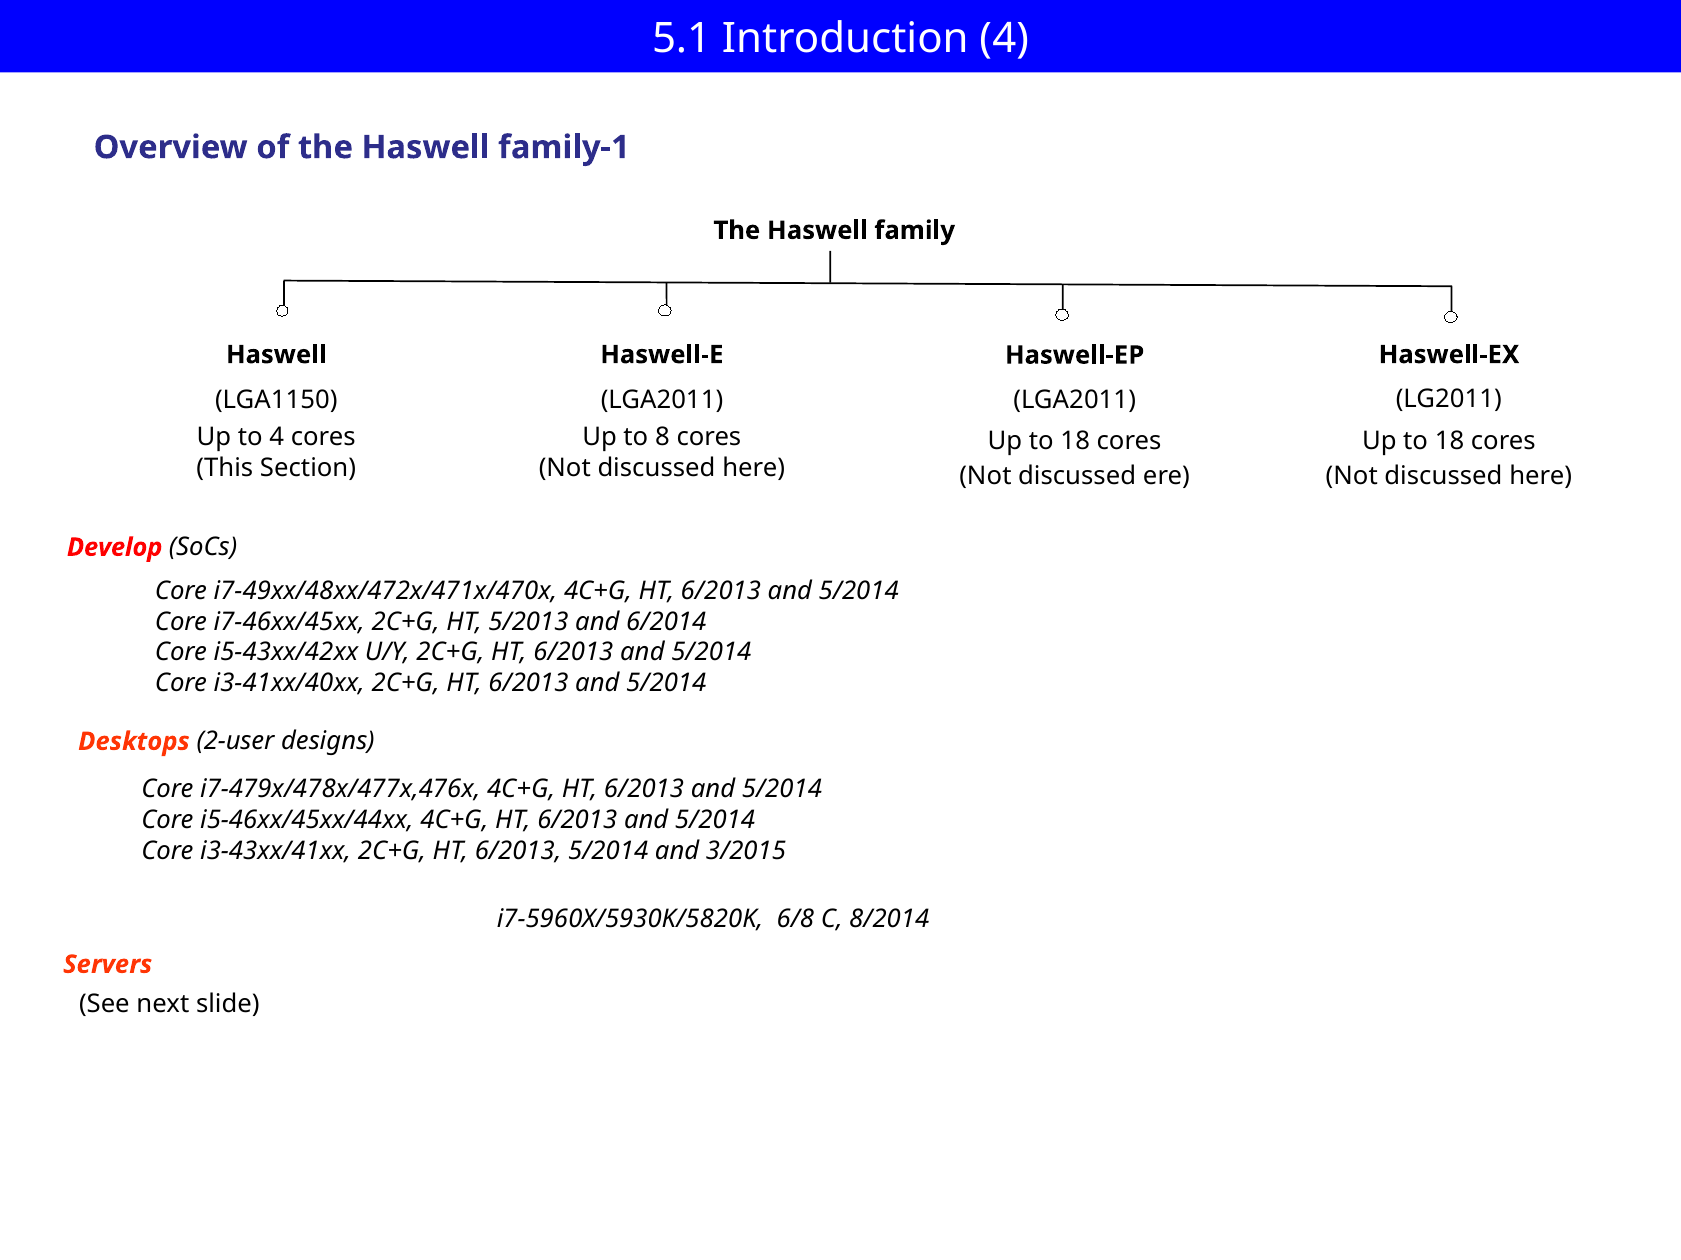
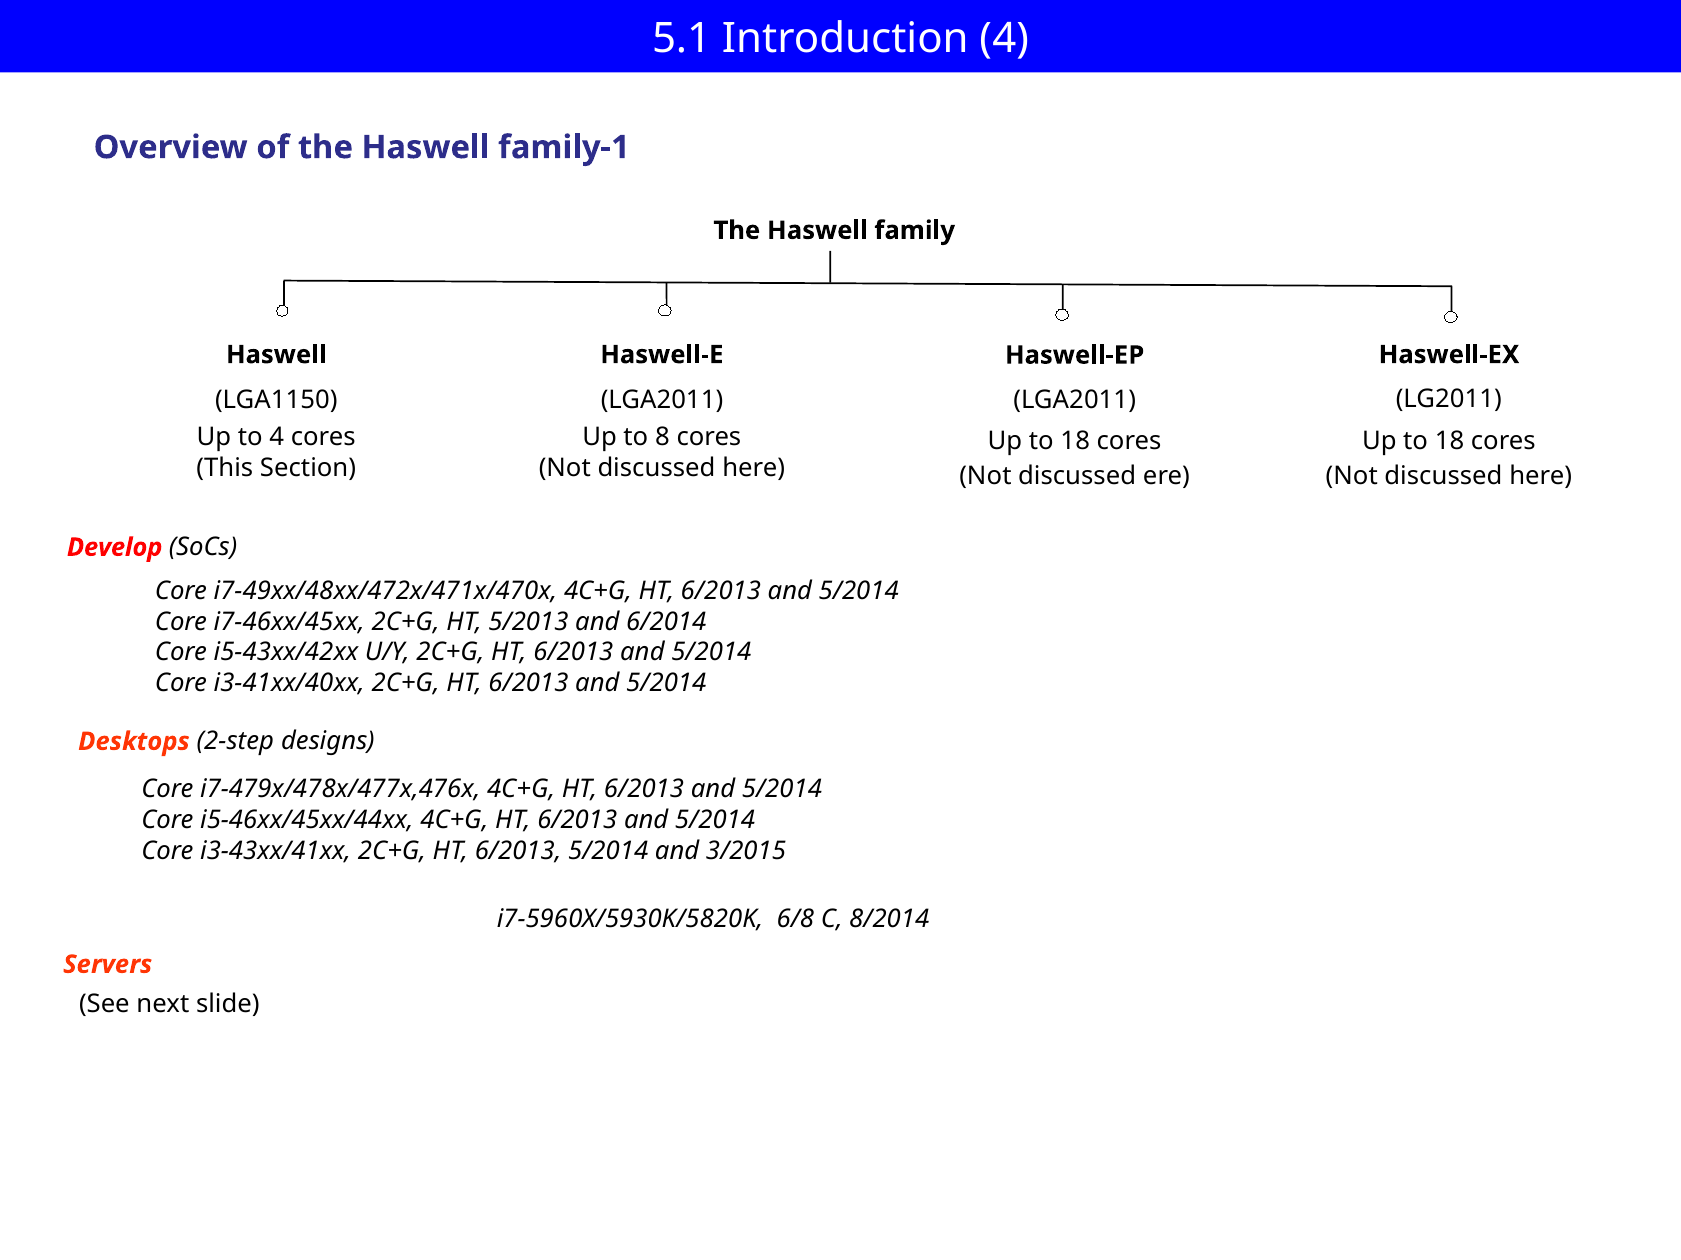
2-user: 2-user -> 2-step
